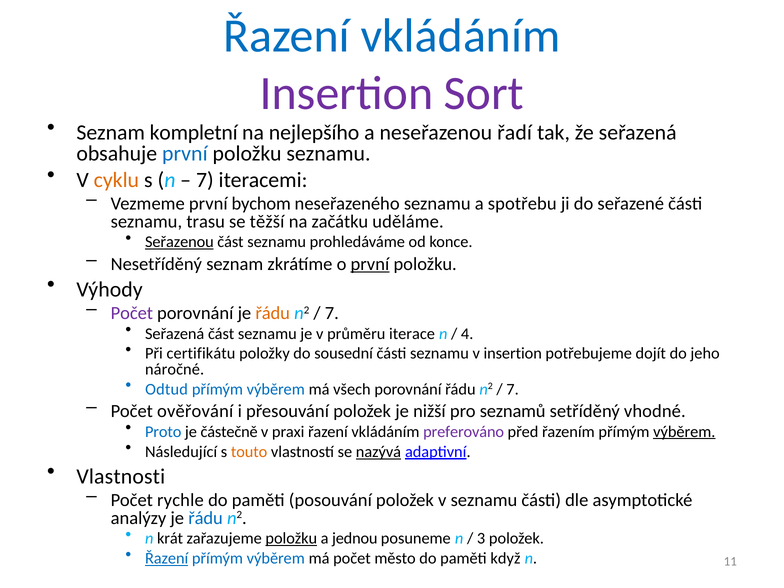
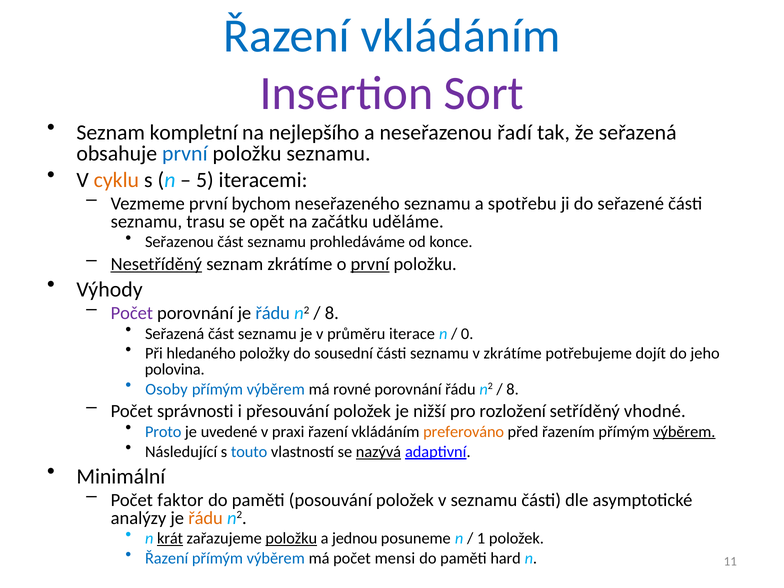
7 at (205, 180): 7 -> 5
těžší: těžší -> opět
Seřazenou underline: present -> none
Nesetříděný underline: none -> present
řádu at (273, 313) colour: orange -> blue
7 at (332, 313): 7 -> 8
4: 4 -> 0
certifikátu: certifikátu -> hledaného
v insertion: insertion -> zkrátíme
náročné: náročné -> polovina
Odtud: Odtud -> Osoby
všech: všech -> rovné
7 at (513, 389): 7 -> 8
ověřování: ověřování -> správnosti
seznamů: seznamů -> rozložení
částečně: částečně -> uvedené
preferováno colour: purple -> orange
touto colour: orange -> blue
Vlastnosti: Vlastnosti -> Minimální
rychle: rychle -> faktor
řádu at (206, 518) colour: blue -> orange
krát underline: none -> present
3: 3 -> 1
Řazení at (167, 558) underline: present -> none
město: město -> mensi
když: když -> hard
